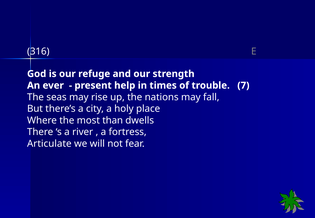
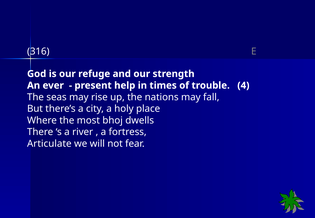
7: 7 -> 4
than: than -> bhoj
